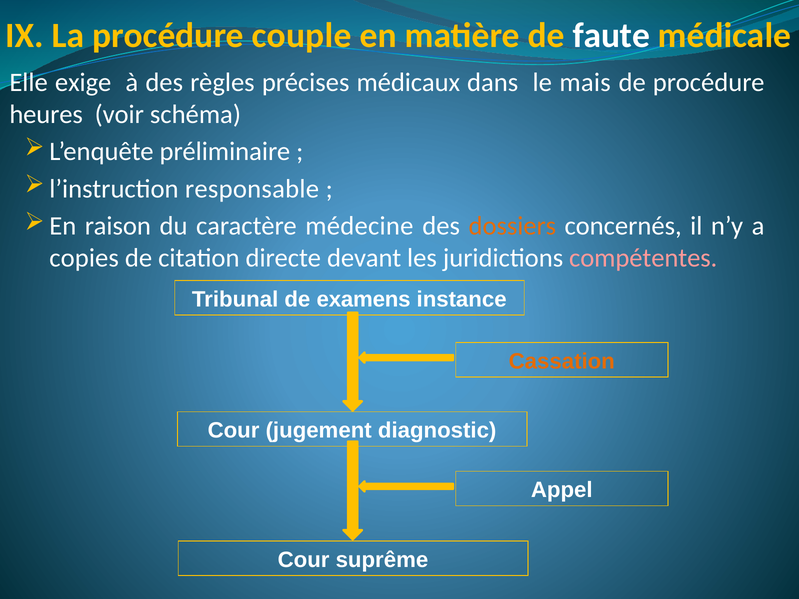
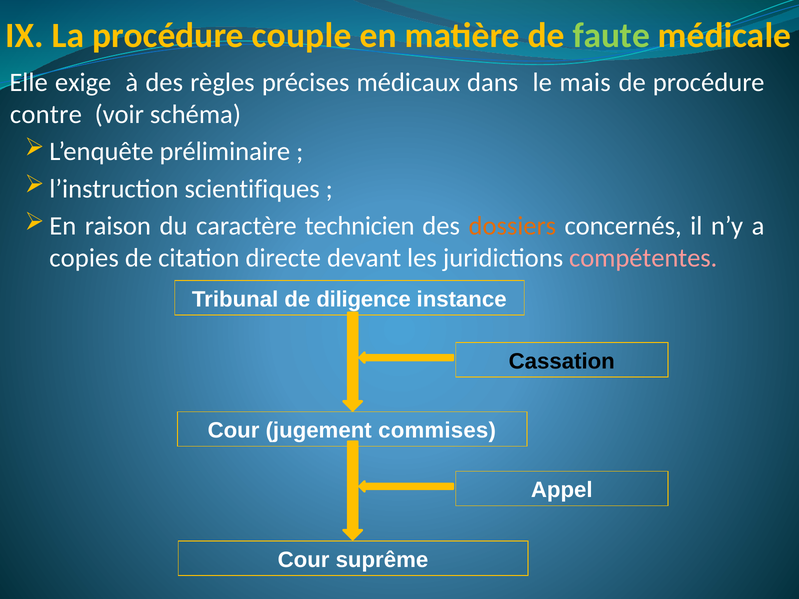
faute colour: white -> light green
heures: heures -> contre
responsable: responsable -> scientifiques
médecine: médecine -> technicien
examens: examens -> diligence
Cassation colour: orange -> black
diagnostic: diagnostic -> commises
